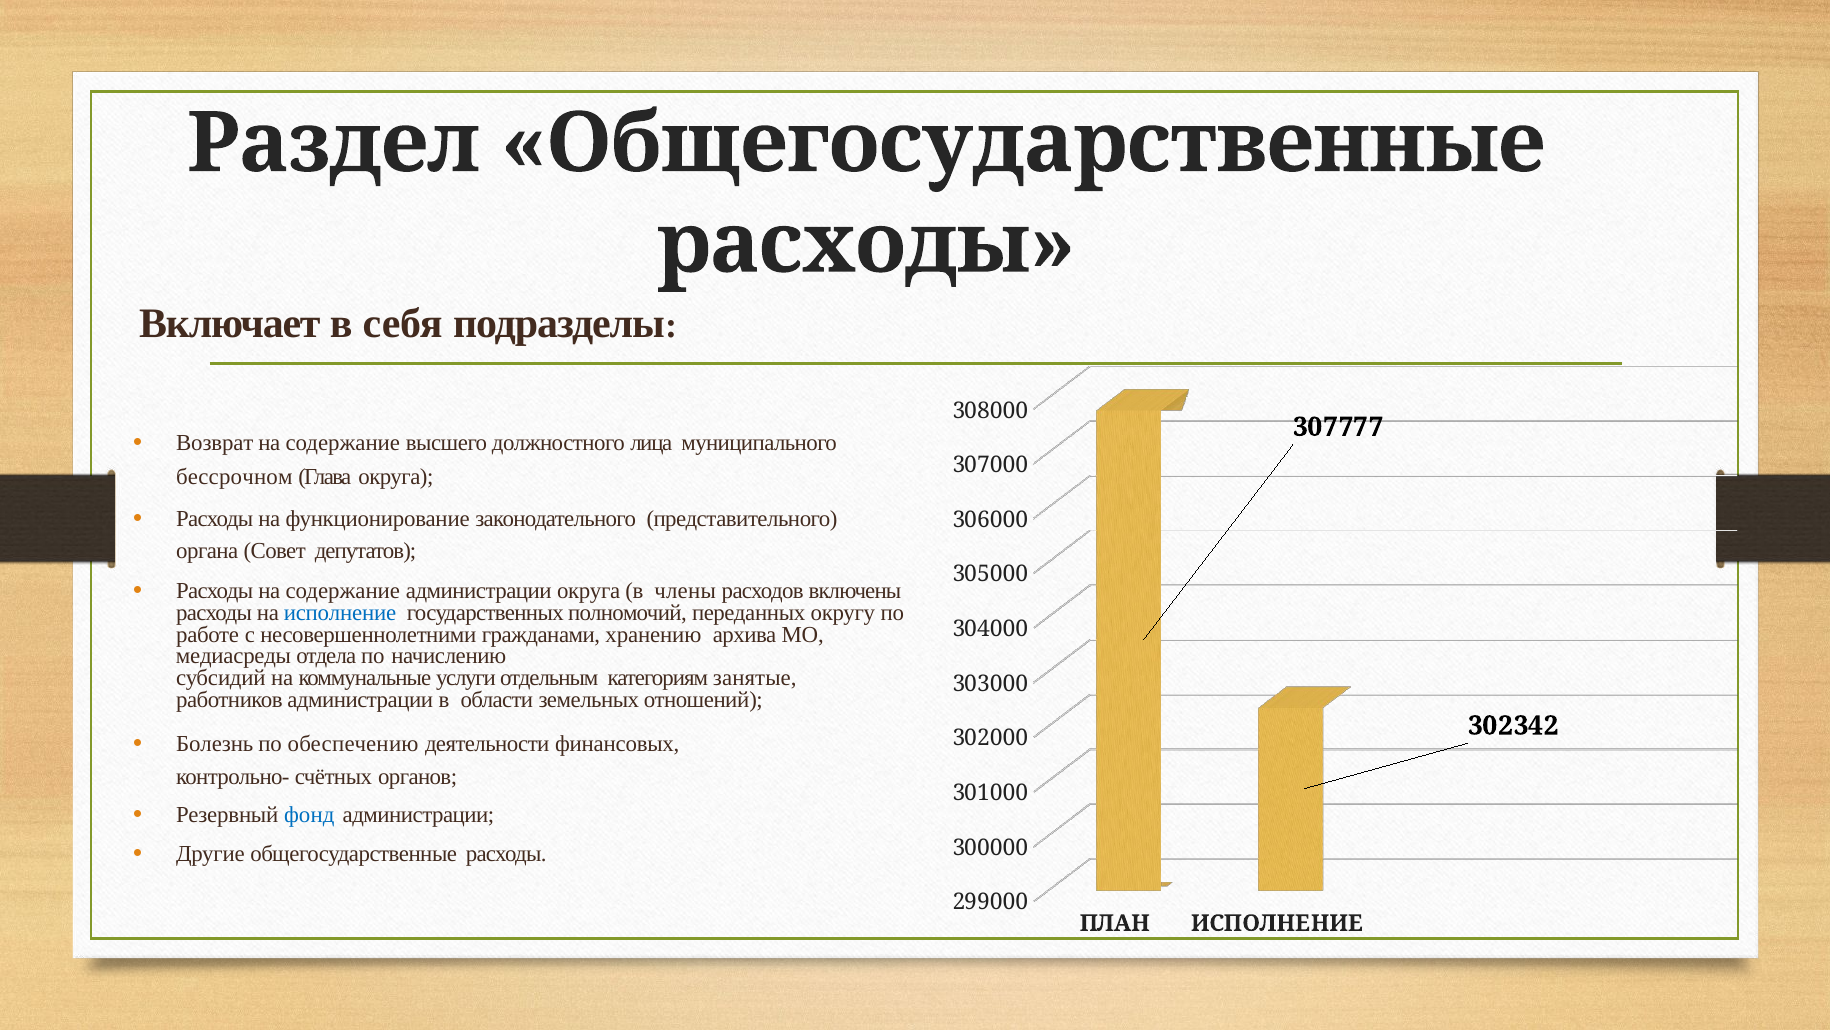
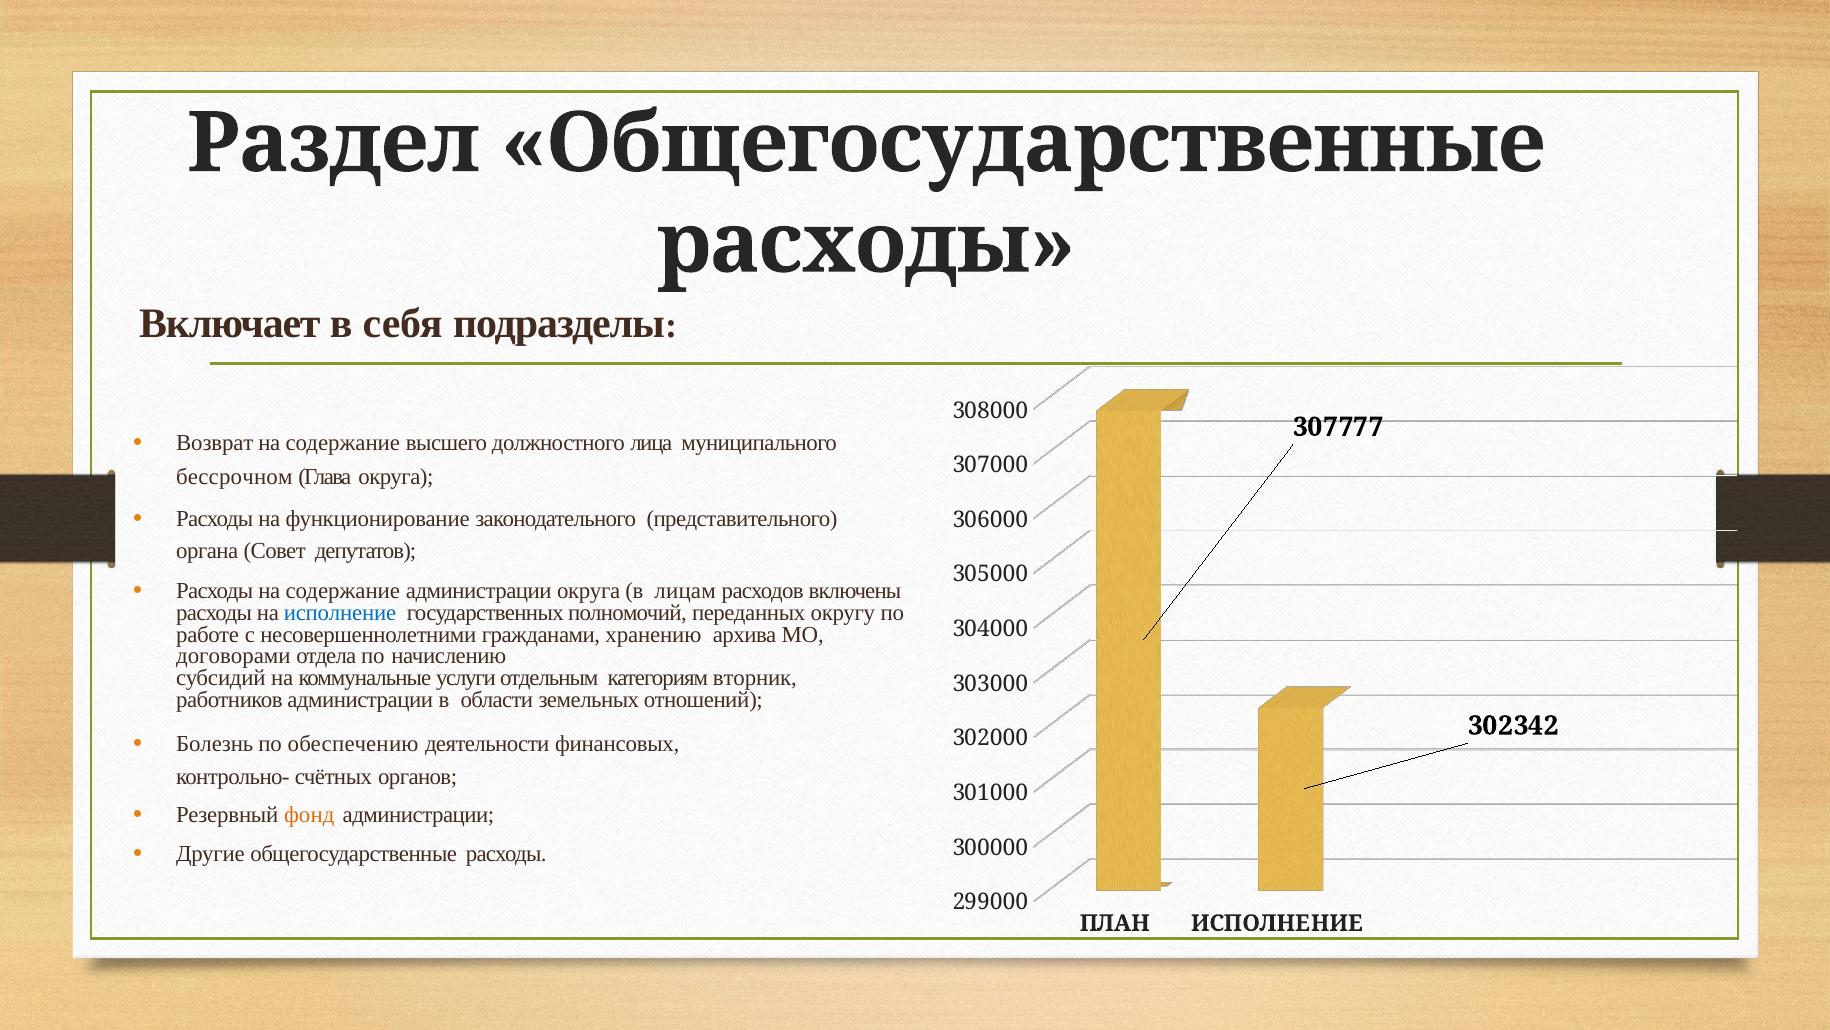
члены: члены -> лицам
медиасреды: медиасреды -> договорами
занятые: занятые -> вторник
фонд colour: blue -> orange
